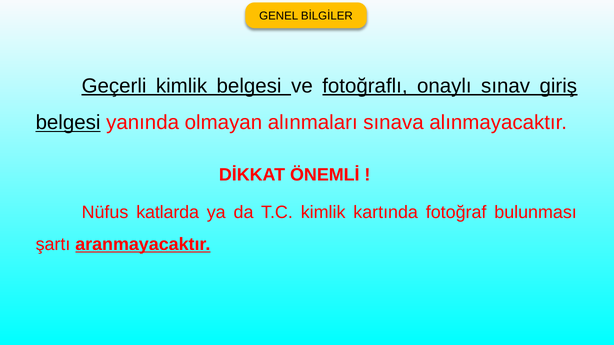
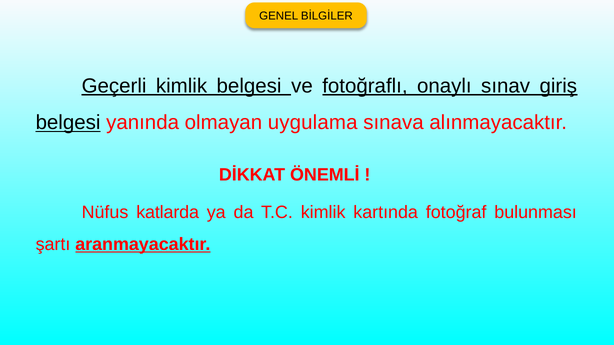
alınmaları: alınmaları -> uygulama
